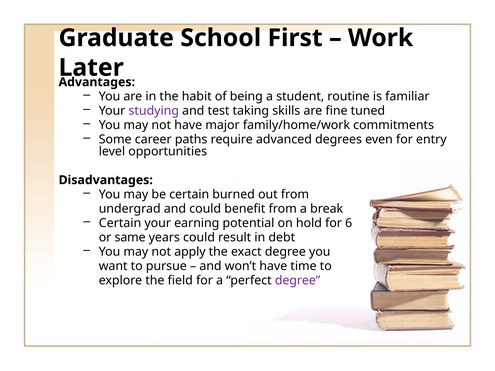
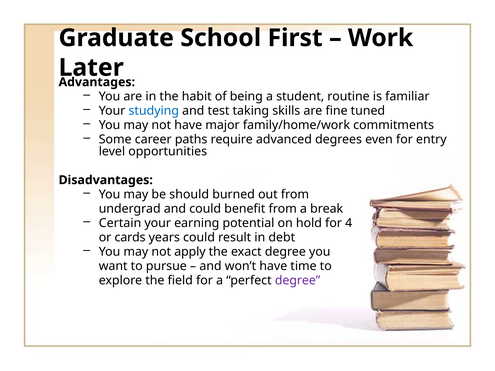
studying colour: purple -> blue
be certain: certain -> should
6: 6 -> 4
same: same -> cards
